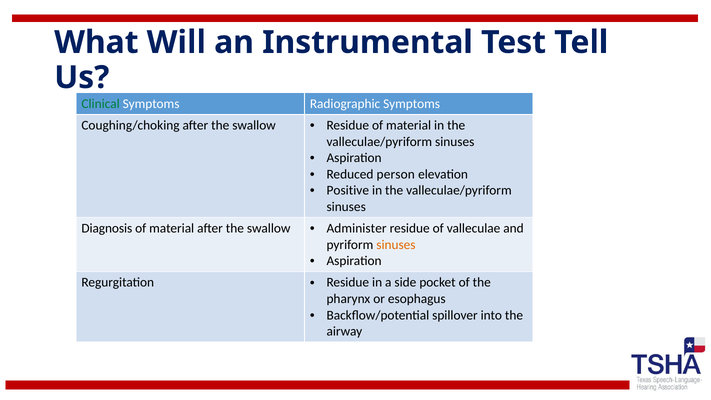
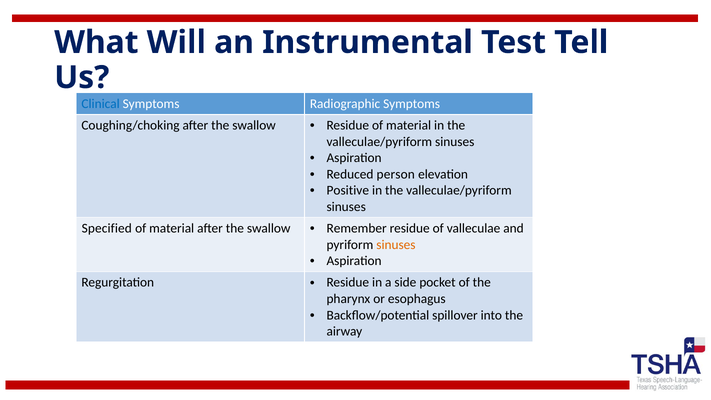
Clinical colour: green -> blue
Diagnosis: Diagnosis -> Specified
Administer: Administer -> Remember
